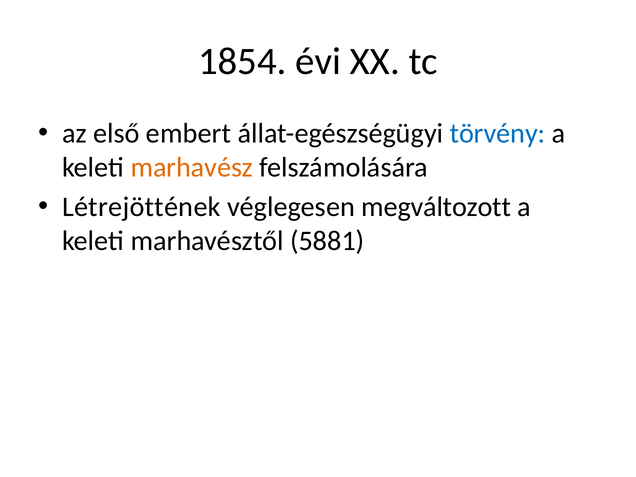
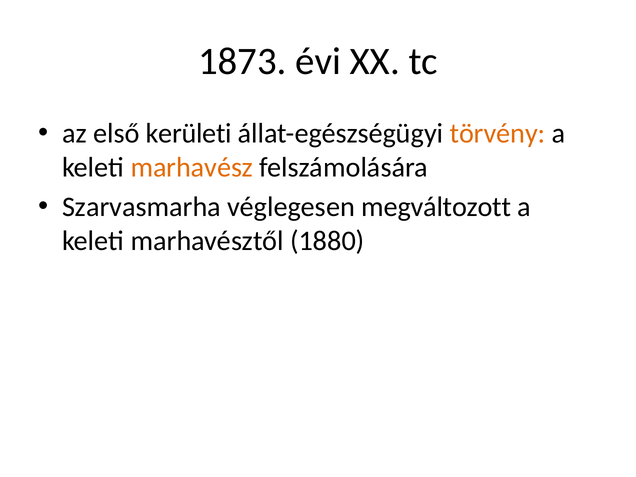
1854: 1854 -> 1873
embert: embert -> kerületi
törvény colour: blue -> orange
Létrejöttének: Létrejöttének -> Szarvasmarha
5881: 5881 -> 1880
